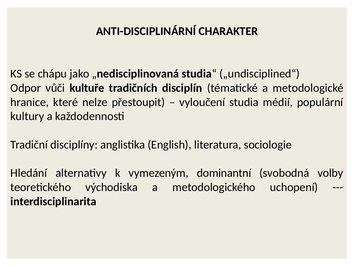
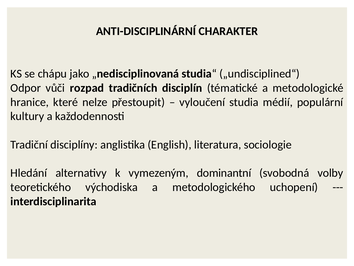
kultuře: kultuře -> rozpad
